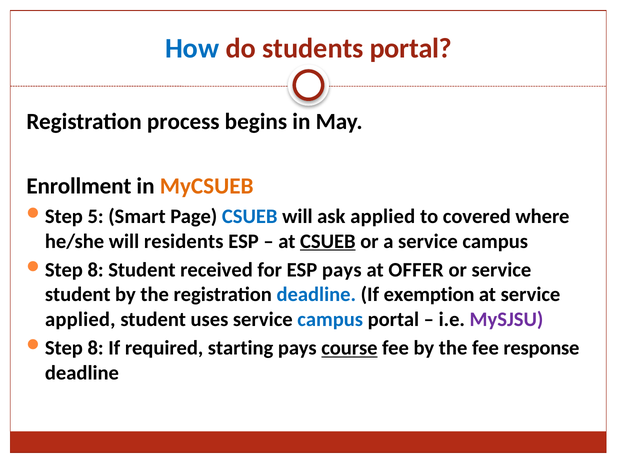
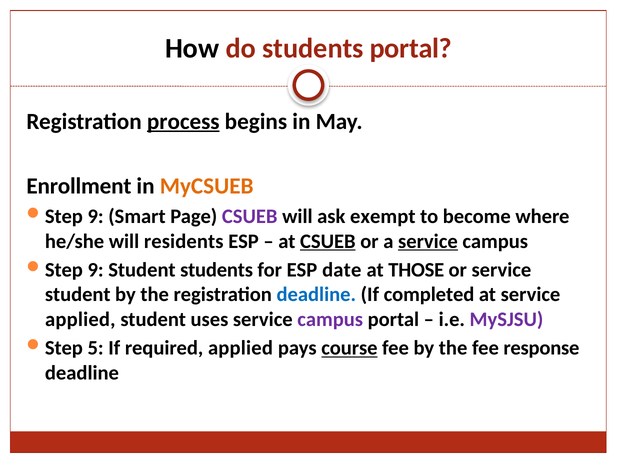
How colour: blue -> black
process underline: none -> present
5 at (96, 216): 5 -> 9
CSUEB at (250, 216) colour: blue -> purple
ask applied: applied -> exempt
covered: covered -> become
service at (428, 241) underline: none -> present
8 at (96, 270): 8 -> 9
Student received: received -> students
ESP pays: pays -> date
OFFER: OFFER -> THOSE
exemption: exemption -> completed
campus at (330, 319) colour: blue -> purple
8 at (96, 348): 8 -> 5
required starting: starting -> applied
